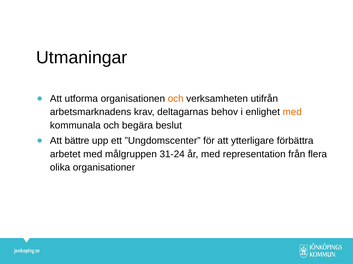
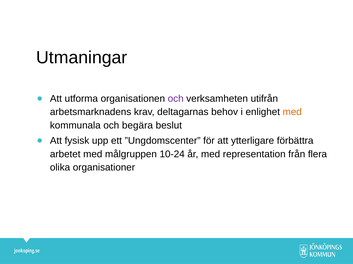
och at (176, 99) colour: orange -> purple
bättre: bättre -> fysisk
31-24: 31-24 -> 10-24
